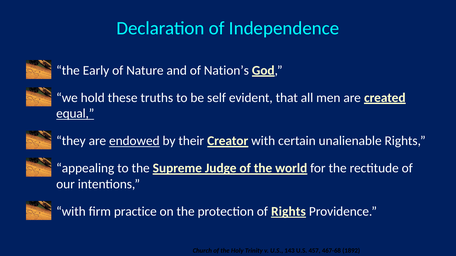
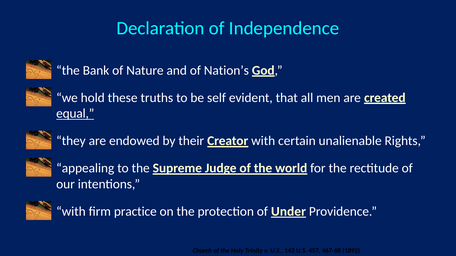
Early: Early -> Bank
endowed underline: present -> none
of Rights: Rights -> Under
